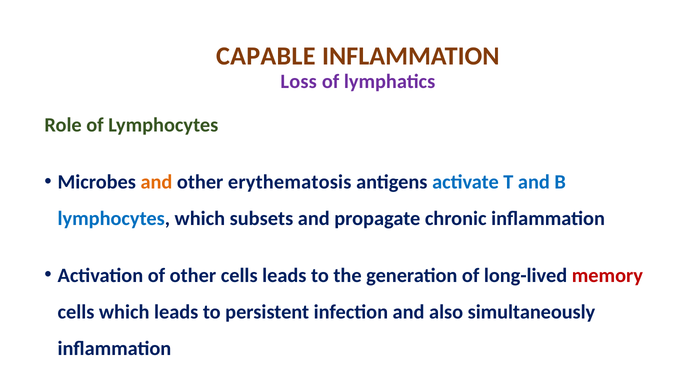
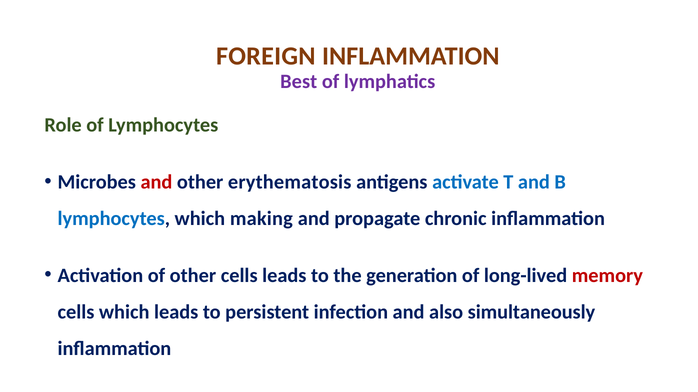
CAPABLE: CAPABLE -> FOREIGN
Loss: Loss -> Best
and at (156, 182) colour: orange -> red
subsets: subsets -> making
